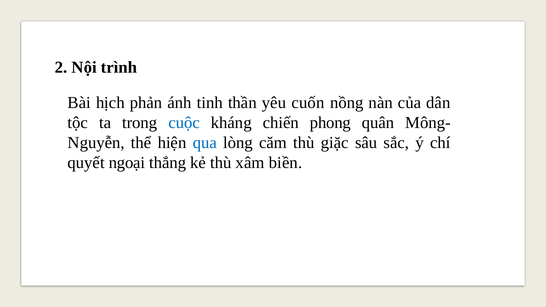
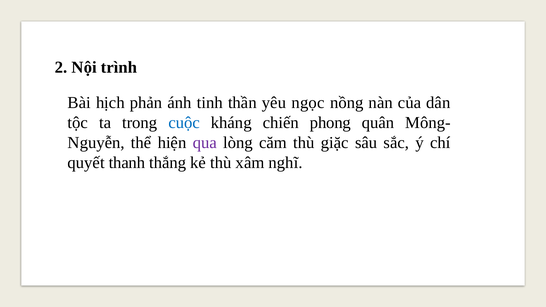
cuốn: cuốn -> ngọc
qua colour: blue -> purple
ngoại: ngoại -> thanh
biền: biền -> nghĩ
